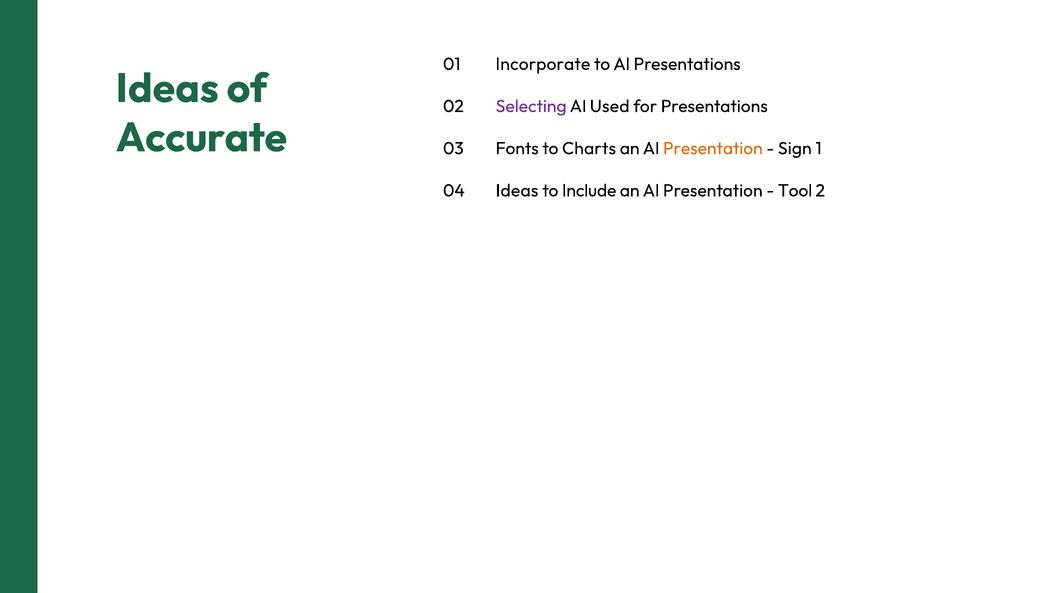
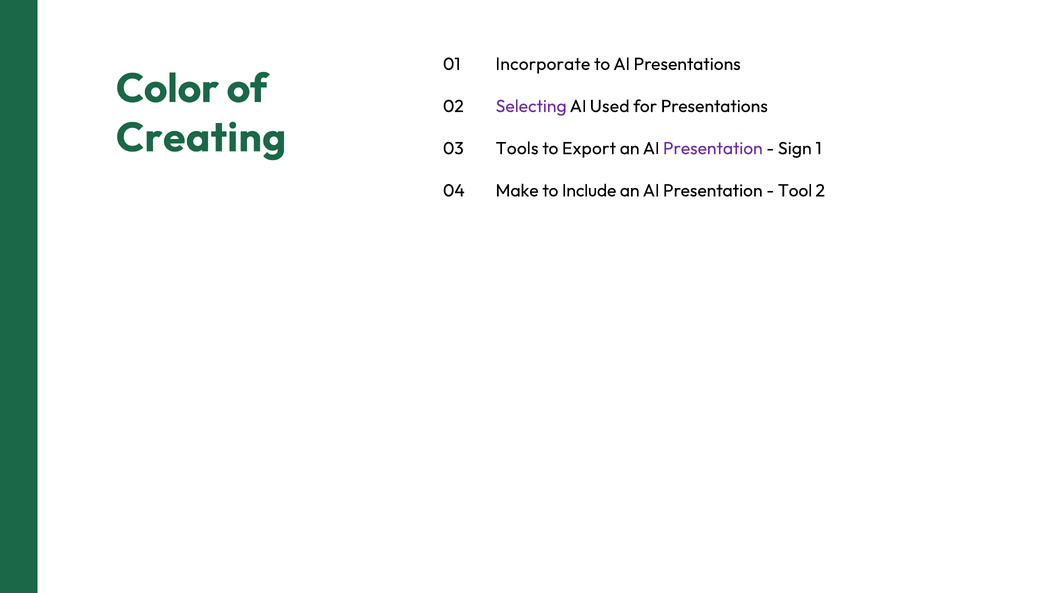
Ideas at (167, 89): Ideas -> Color
Accurate: Accurate -> Creating
Fonts: Fonts -> Tools
Charts: Charts -> Export
Presentation at (713, 149) colour: orange -> purple
04 Ideas: Ideas -> Make
